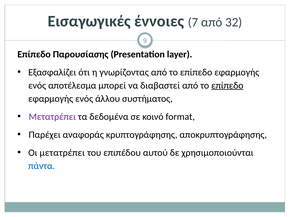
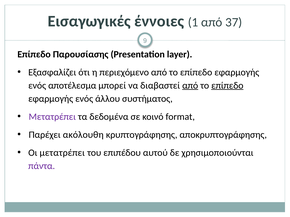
7: 7 -> 1
32: 32 -> 37
γνωρίζοντας: γνωρίζοντας -> περιεχόμενο
από at (190, 86) underline: none -> present
αναφοράς: αναφοράς -> ακόλουθη
πάντα colour: blue -> purple
